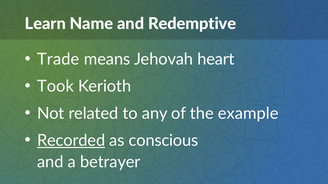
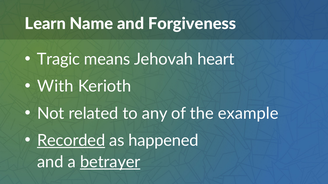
Redemptive: Redemptive -> Forgiveness
Trade: Trade -> Tragic
Took: Took -> With
conscious: conscious -> happened
betrayer underline: none -> present
